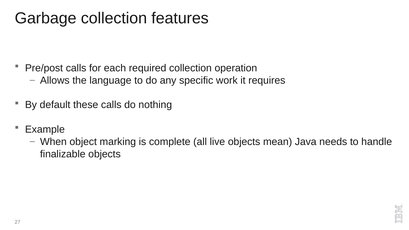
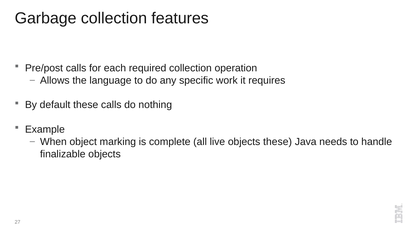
objects mean: mean -> these
